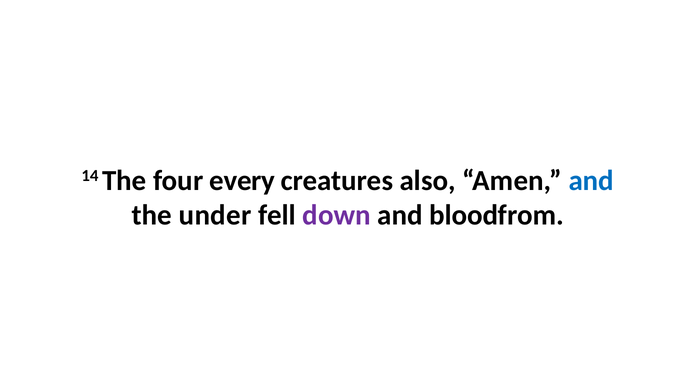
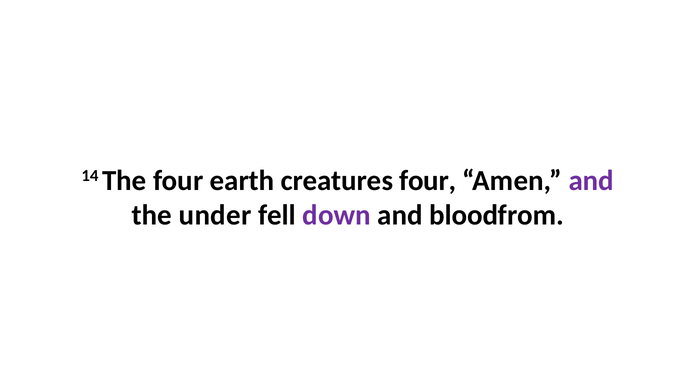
every: every -> earth
creatures also: also -> four
and at (591, 180) colour: blue -> purple
